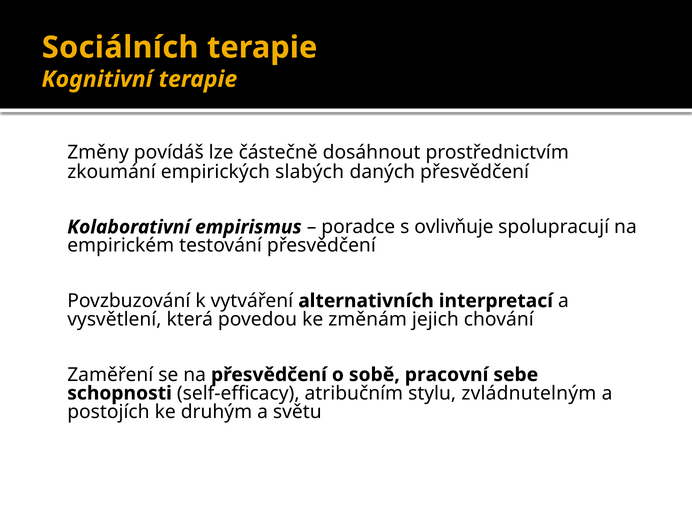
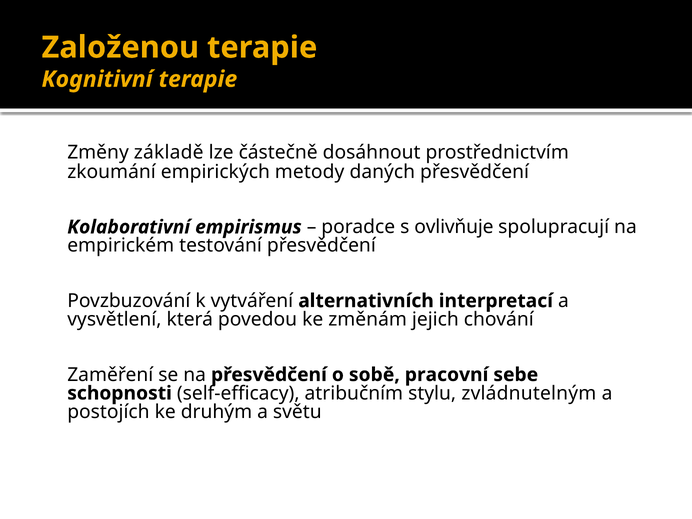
Sociálních: Sociálních -> Založenou
povídáš: povídáš -> základě
slabých: slabých -> metody
